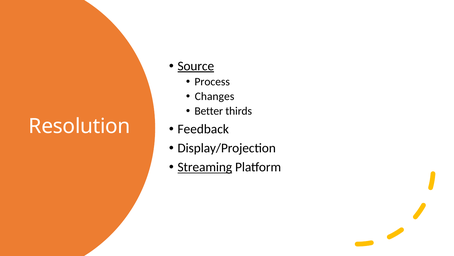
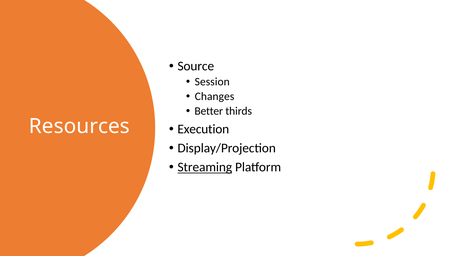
Source underline: present -> none
Process: Process -> Session
Resolution: Resolution -> Resources
Feedback: Feedback -> Execution
